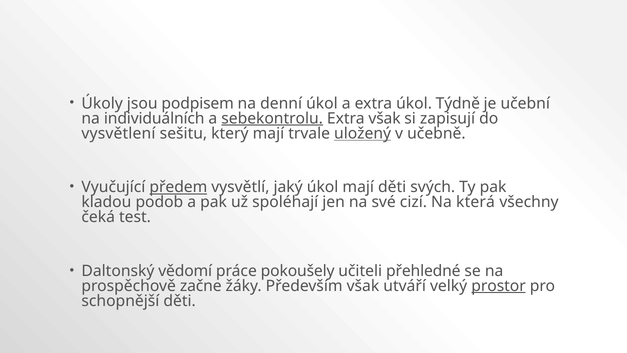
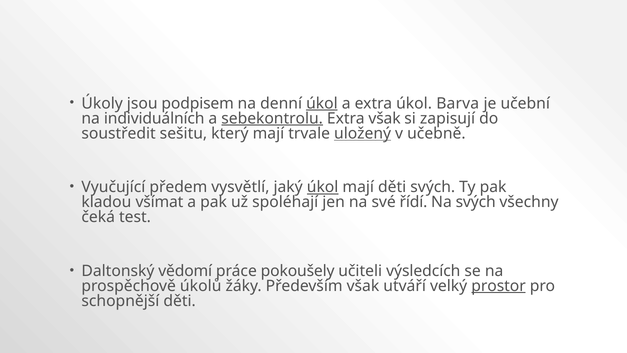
úkol at (322, 103) underline: none -> present
Týdně: Týdně -> Barva
vysvětlení: vysvětlení -> soustředit
předem underline: present -> none
úkol at (323, 187) underline: none -> present
podob: podob -> všímat
cizí: cizí -> řídí
Na která: která -> svých
přehledné: přehledné -> výsledcích
začne: začne -> úkolů
